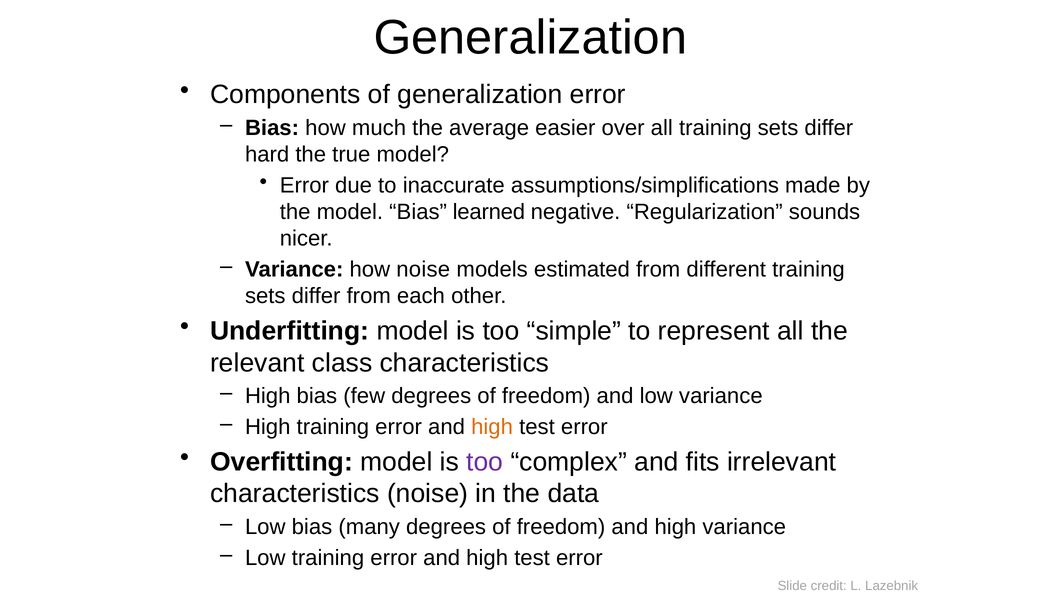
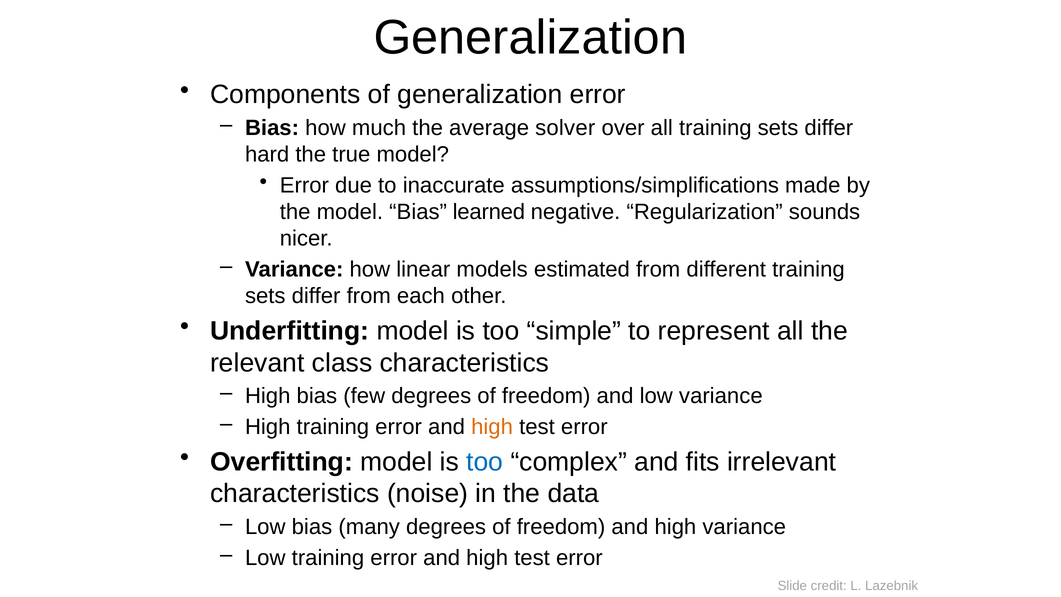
easier: easier -> solver
how noise: noise -> linear
too at (485, 462) colour: purple -> blue
